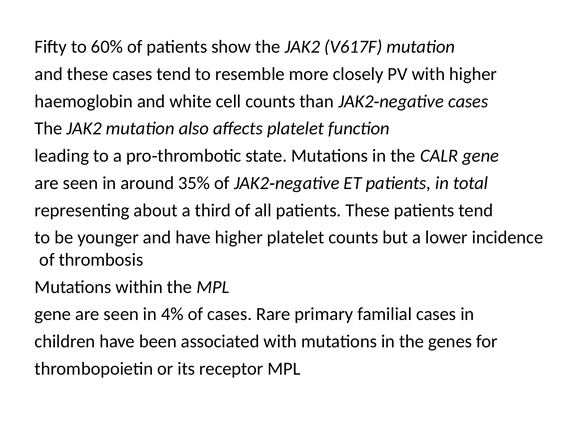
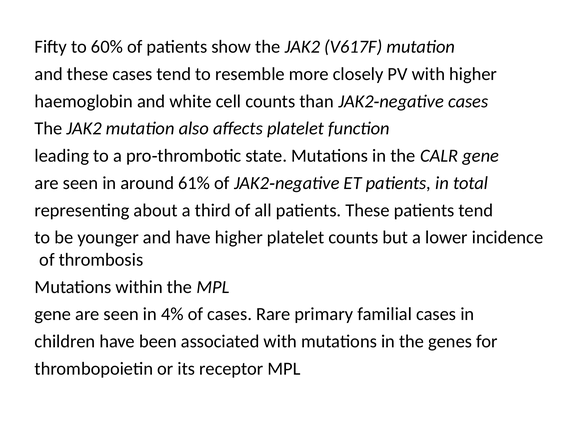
35%: 35% -> 61%
